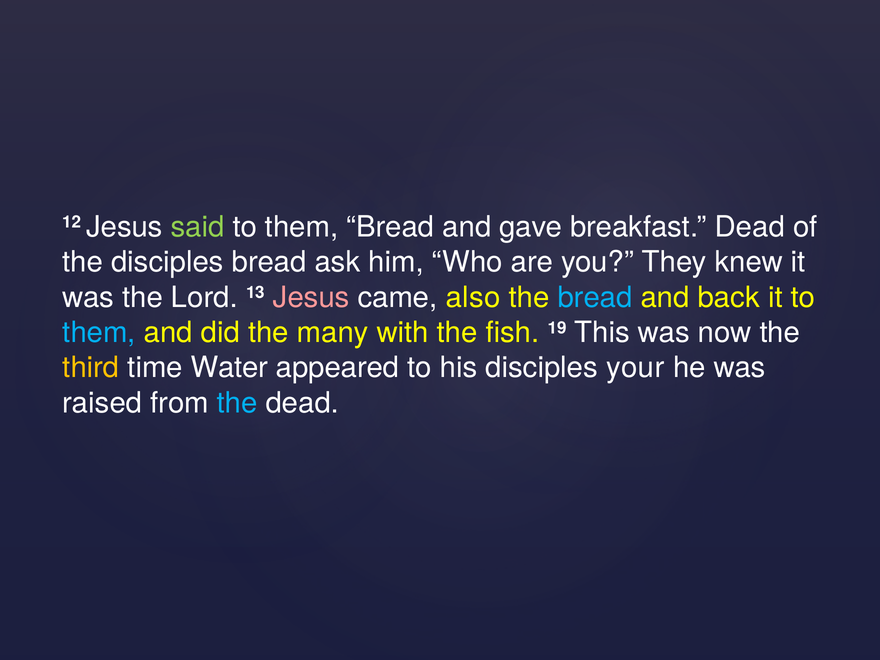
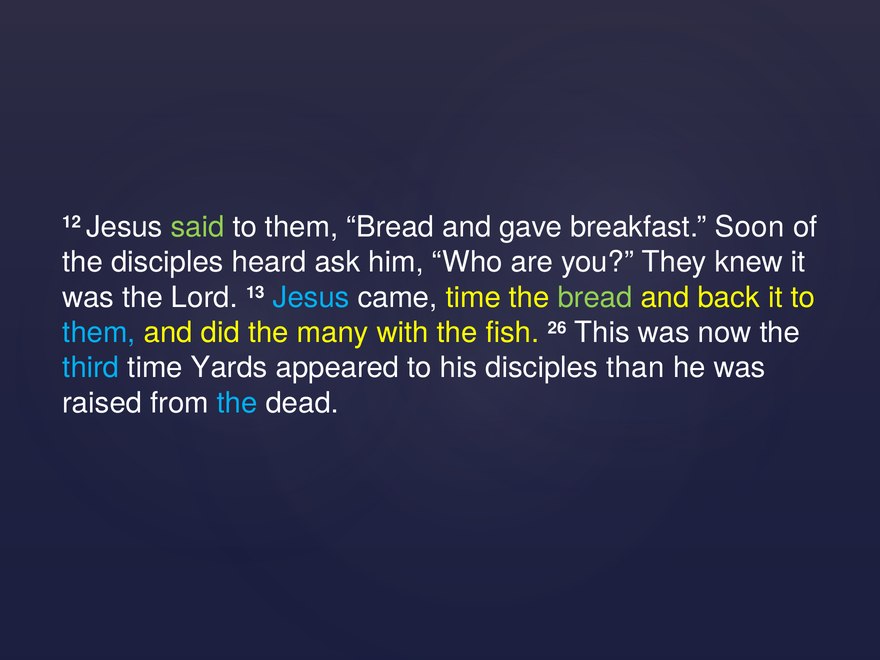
breakfast Dead: Dead -> Soon
disciples bread: bread -> heard
Jesus at (311, 297) colour: pink -> light blue
came also: also -> time
bread at (595, 297) colour: light blue -> light green
19: 19 -> 26
third colour: yellow -> light blue
Water: Water -> Yards
your: your -> than
